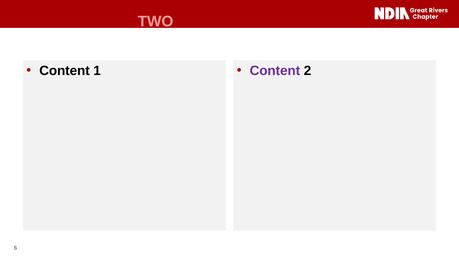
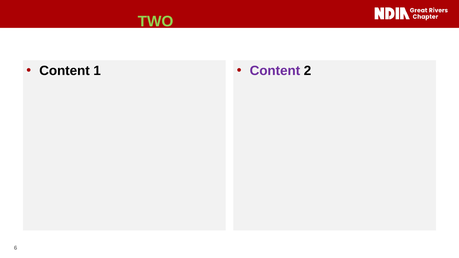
TWO colour: pink -> light green
